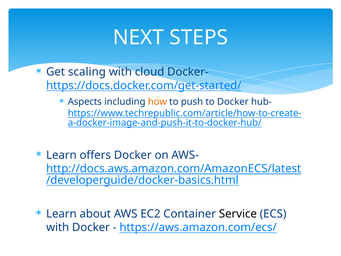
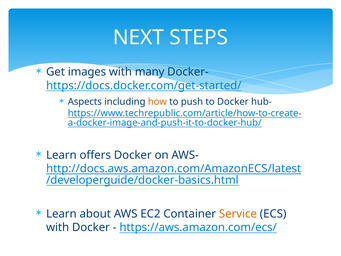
scaling: scaling -> images
cloud: cloud -> many
Service colour: black -> orange
